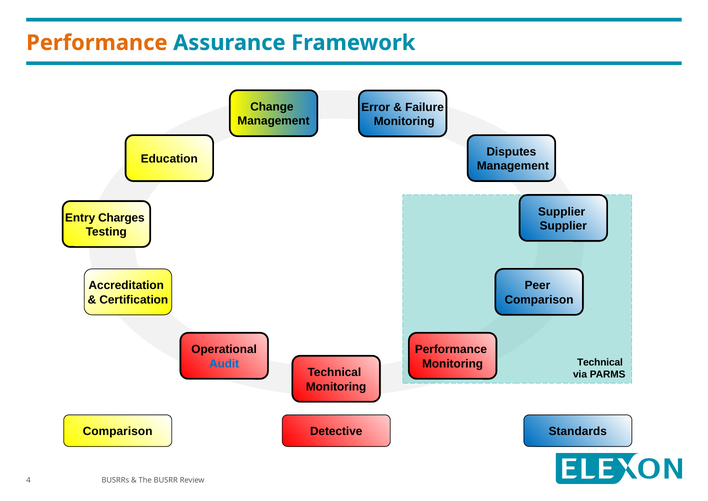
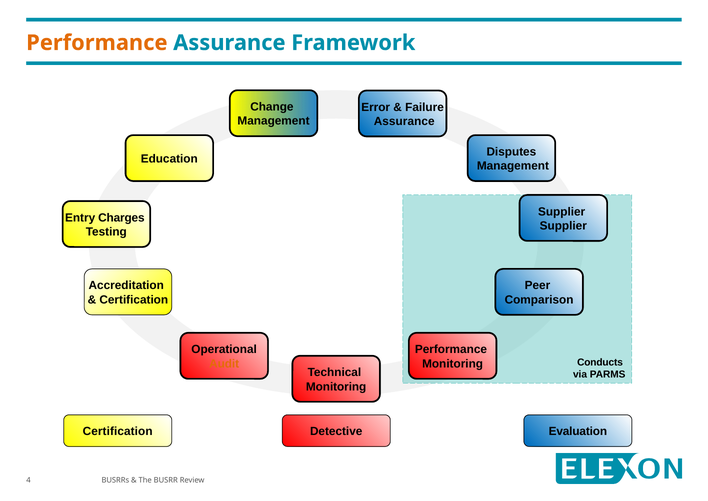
Monitoring at (404, 121): Monitoring -> Assurance
Audit colour: blue -> orange
Monitoring Technical: Technical -> Conducts
Comparison at (118, 431): Comparison -> Certification
Standards: Standards -> Evaluation
